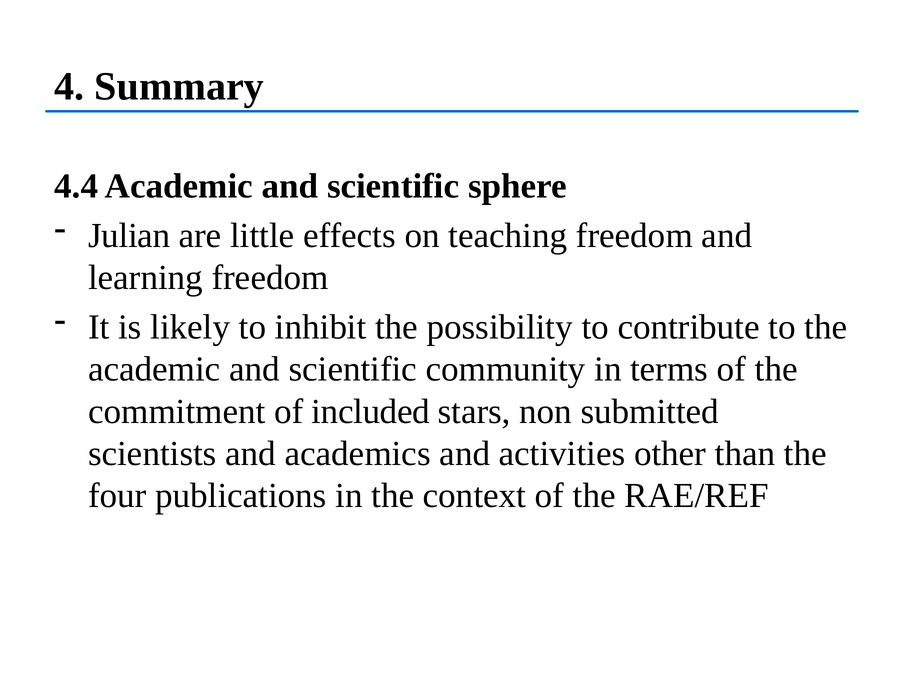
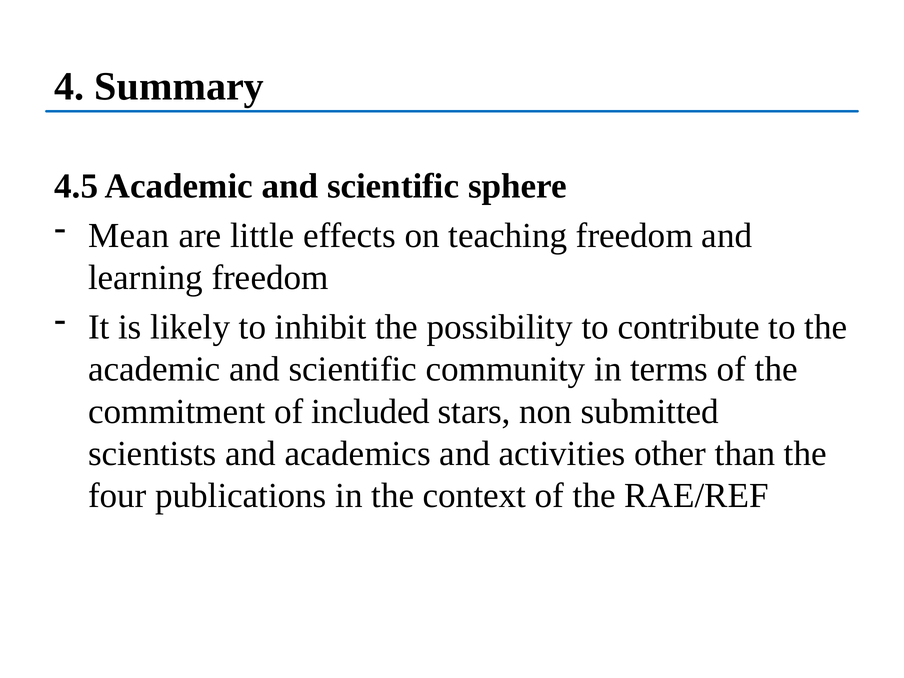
4.4: 4.4 -> 4.5
Julian: Julian -> Mean
